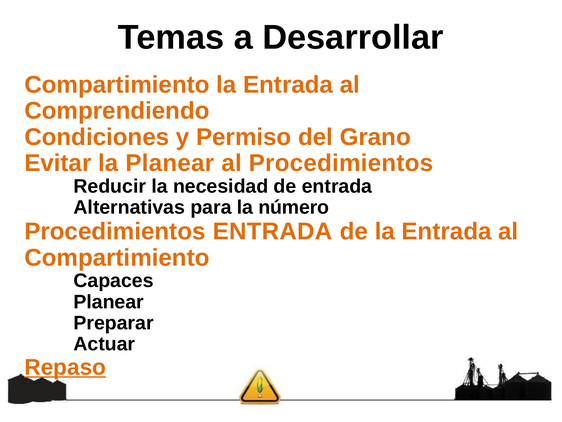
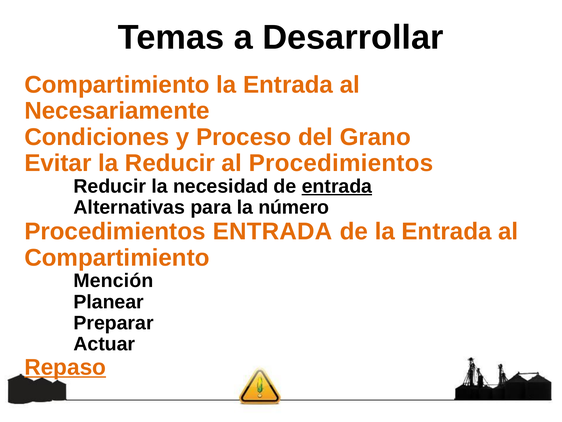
Comprendiendo: Comprendiendo -> Necesariamente
Permiso: Permiso -> Proceso
la Planear: Planear -> Reducir
entrada at (337, 186) underline: none -> present
Capaces: Capaces -> Mención
